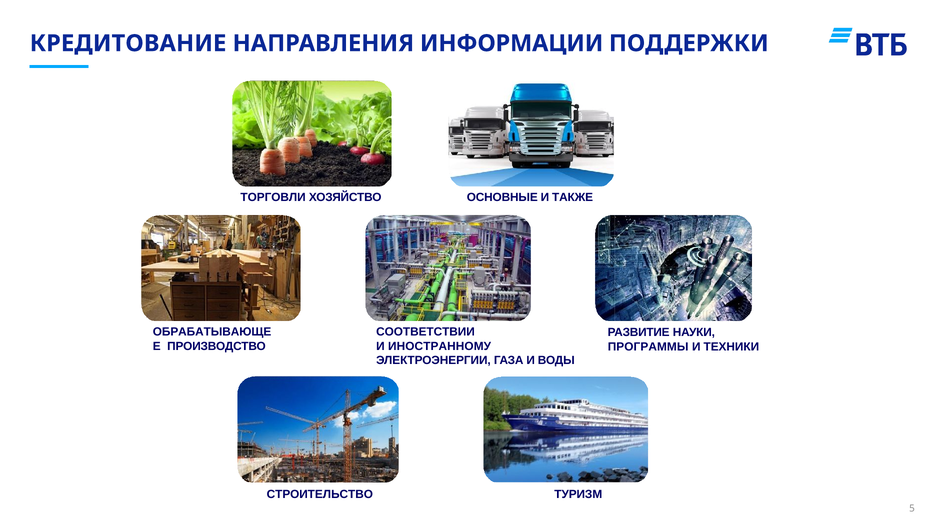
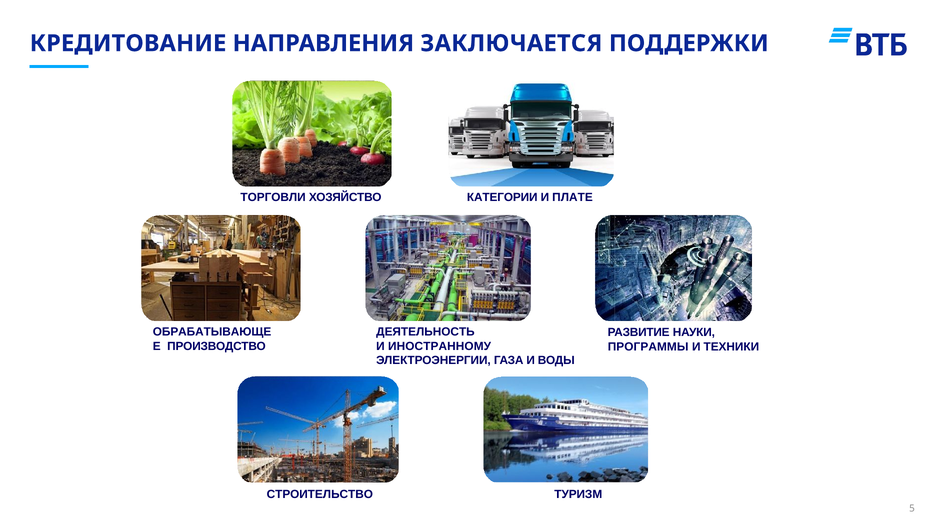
ИНФОРМАЦИИ: ИНФОРМАЦИИ -> ЗАКЛЮЧАЕТСЯ
ОСНОВНЫЕ: ОСНОВНЫЕ -> КАТЕГОРИИ
ТАКЖЕ: ТАКЖЕ -> ПЛАТЕ
СООТВЕТСТВИИ: СООТВЕТСТВИИ -> ДЕЯТЕЛЬНОСТЬ
